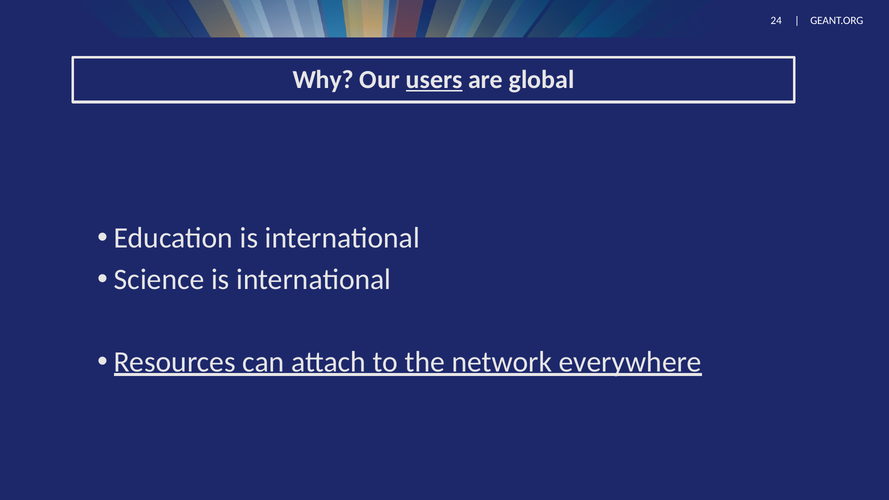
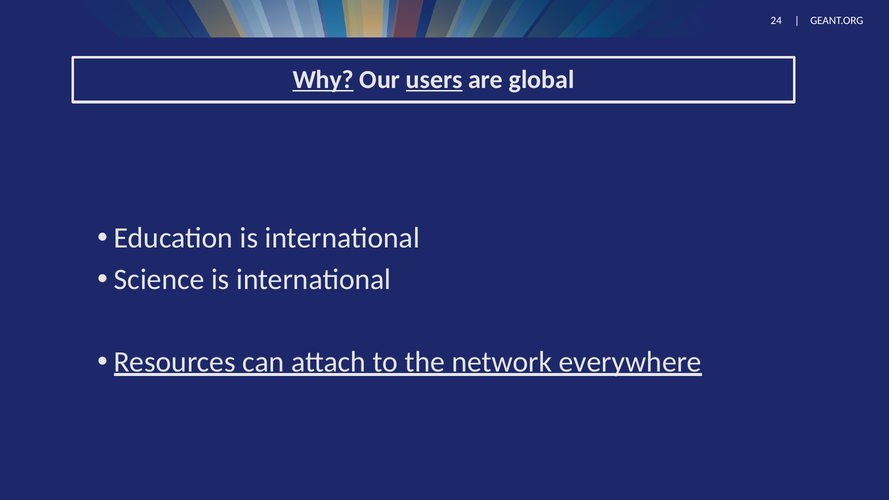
Why underline: none -> present
